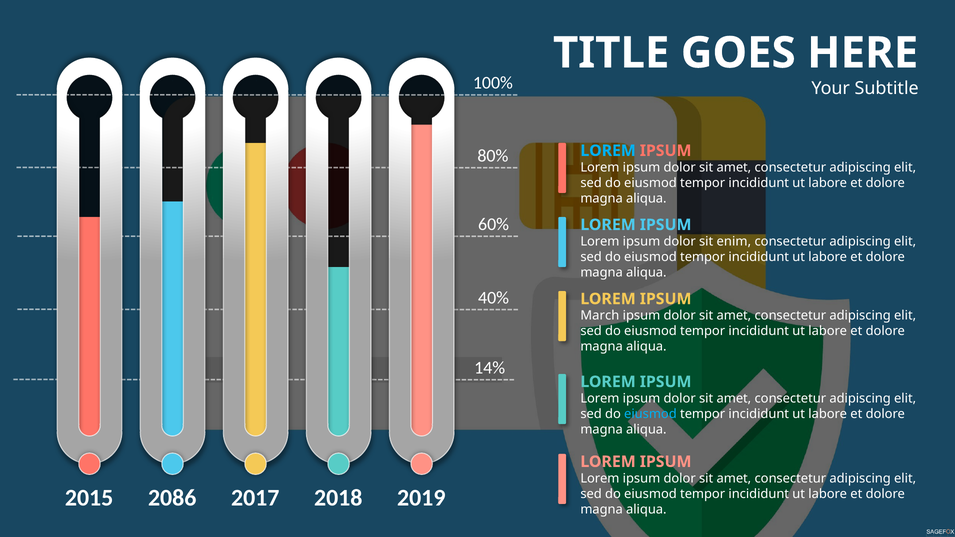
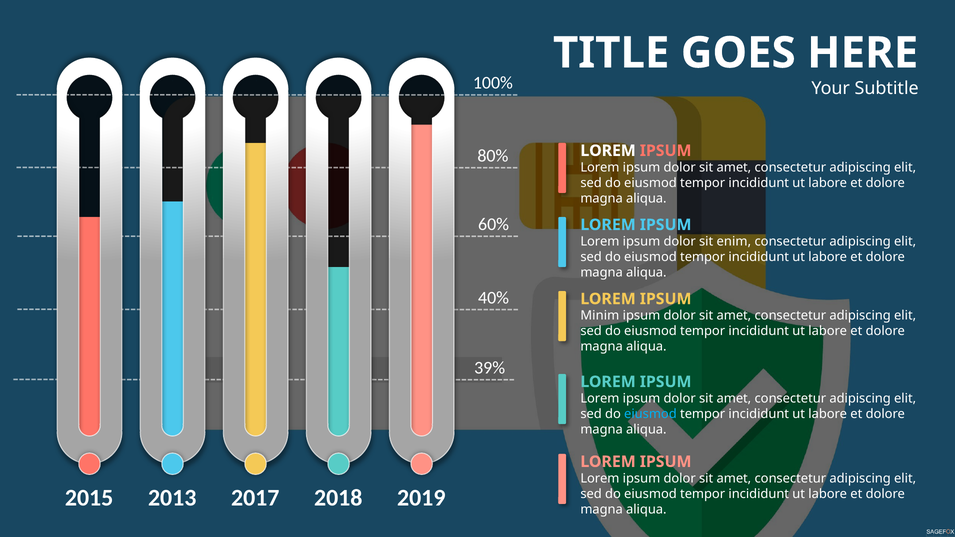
LOREM at (608, 151) colour: light blue -> white
March: March -> Minim
14%: 14% -> 39%
2086: 2086 -> 2013
